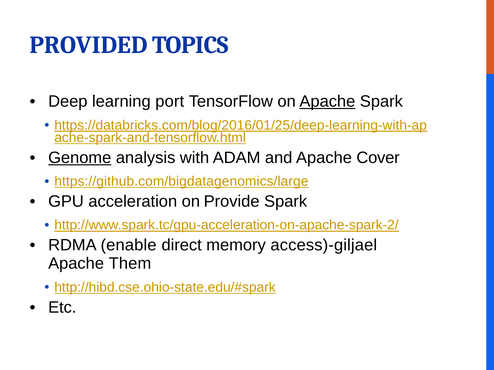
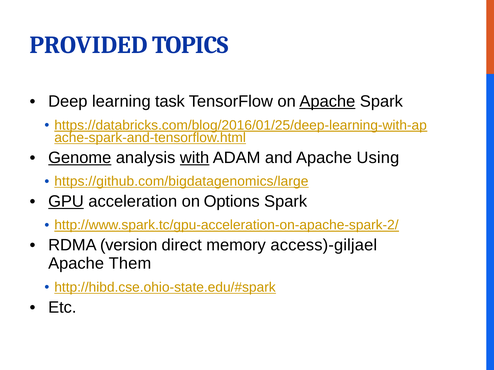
port: port -> task
with underline: none -> present
Cover: Cover -> Using
GPU underline: none -> present
Provide: Provide -> Options
enable: enable -> version
